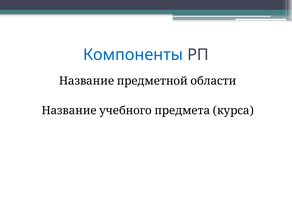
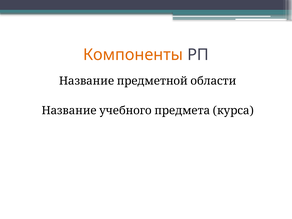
Компоненты colour: blue -> orange
